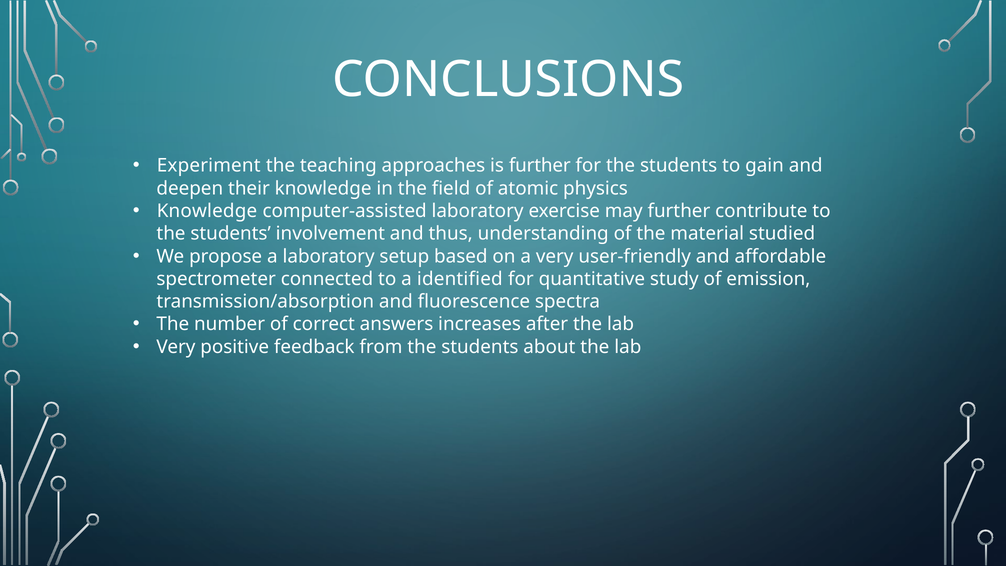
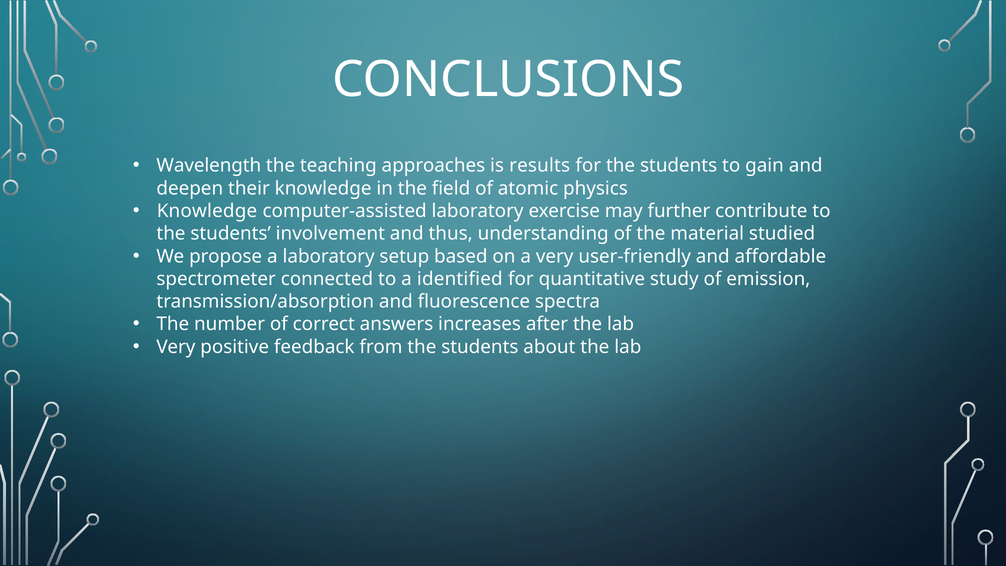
Experiment: Experiment -> Wavelength
is further: further -> results
